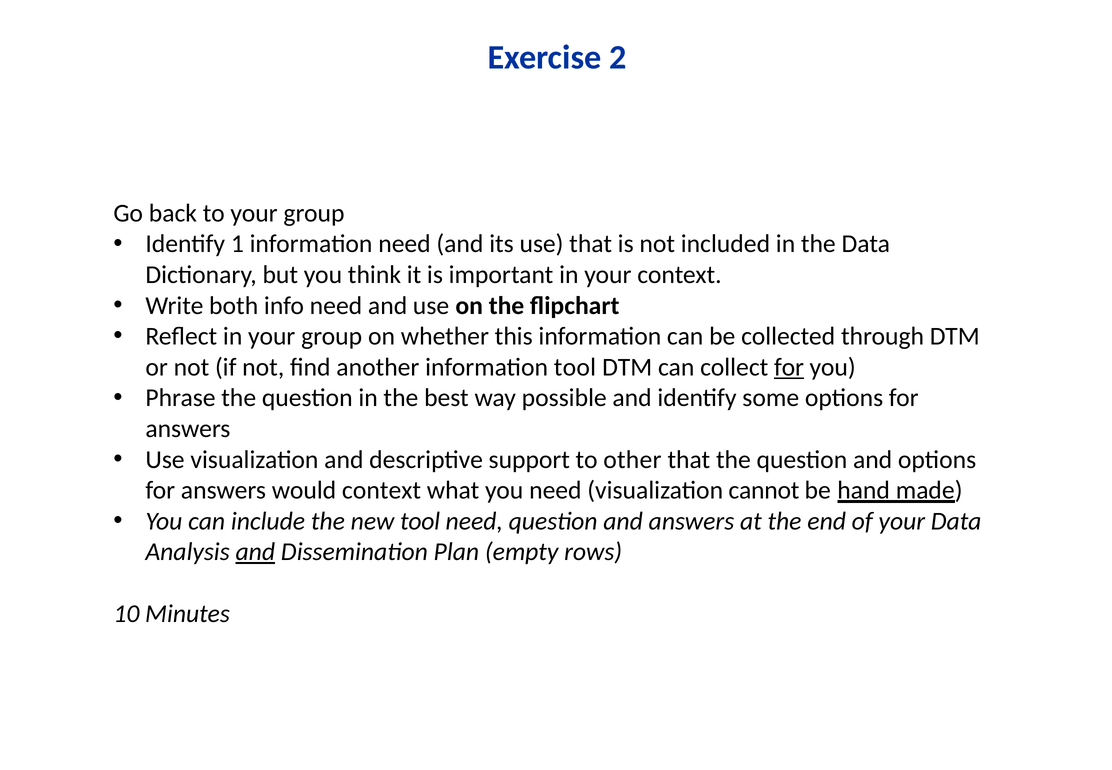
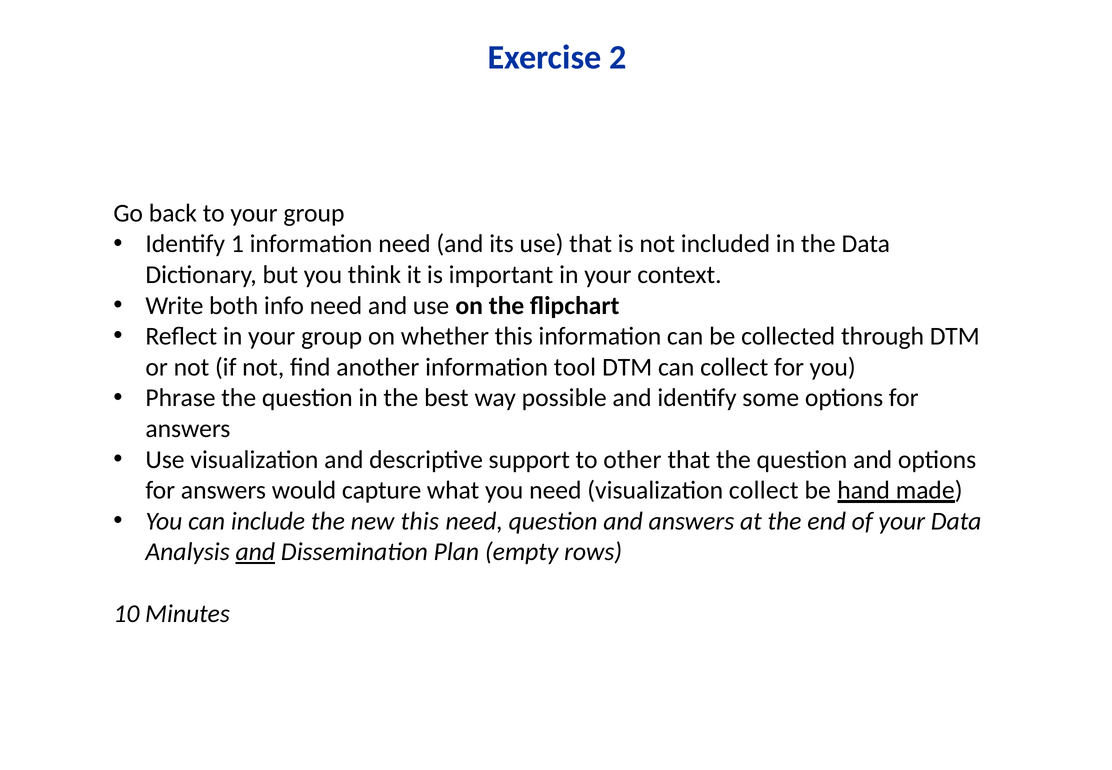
for at (789, 367) underline: present -> none
would context: context -> capture
visualization cannot: cannot -> collect
new tool: tool -> this
